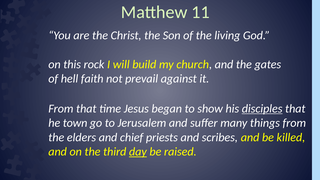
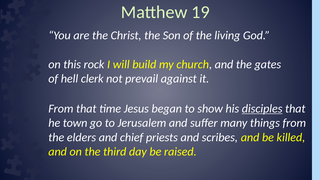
11: 11 -> 19
faith: faith -> clerk
day underline: present -> none
